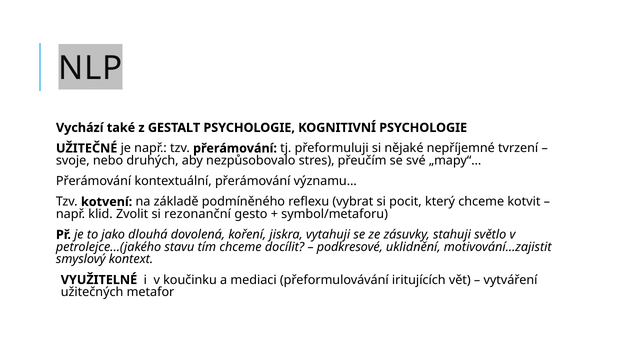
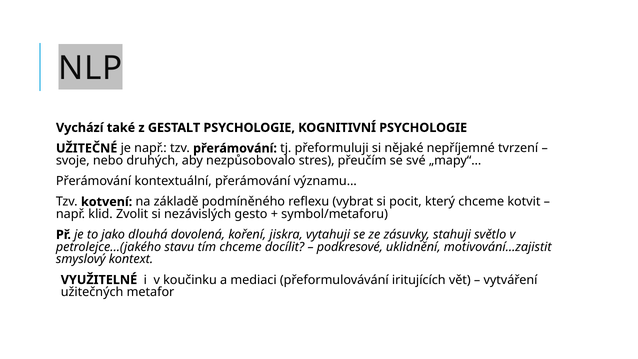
rezonanční: rezonanční -> nezávislých
